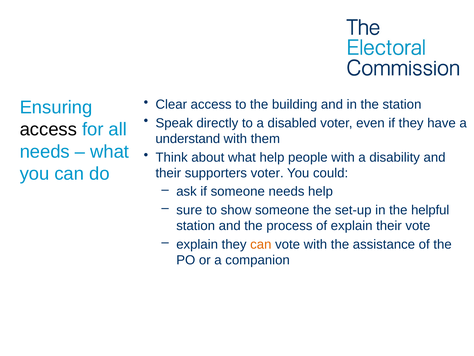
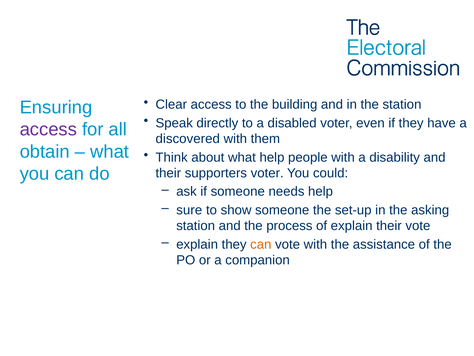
access at (48, 129) colour: black -> purple
understand: understand -> discovered
needs at (45, 151): needs -> obtain
helpful: helpful -> asking
